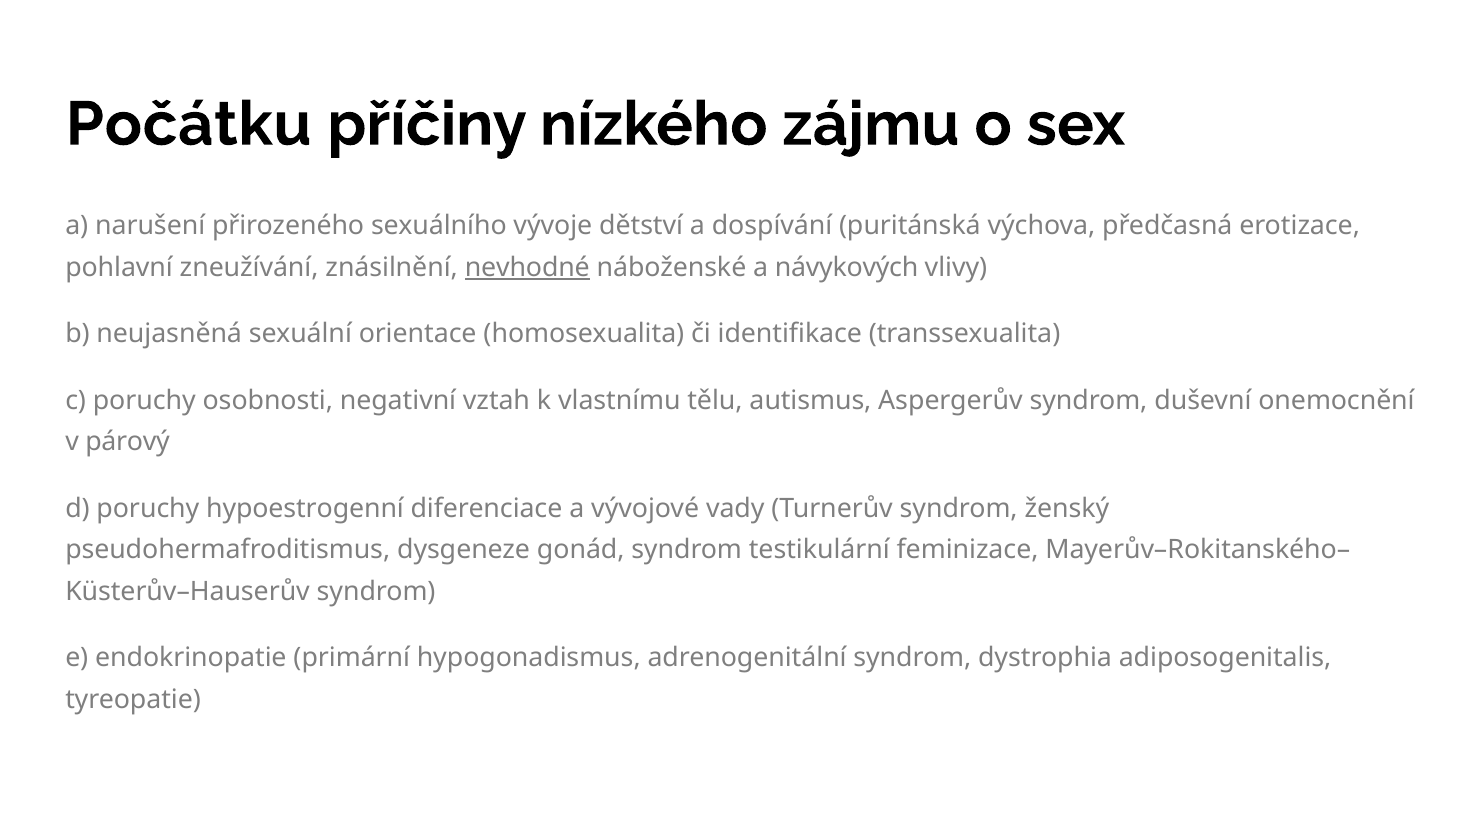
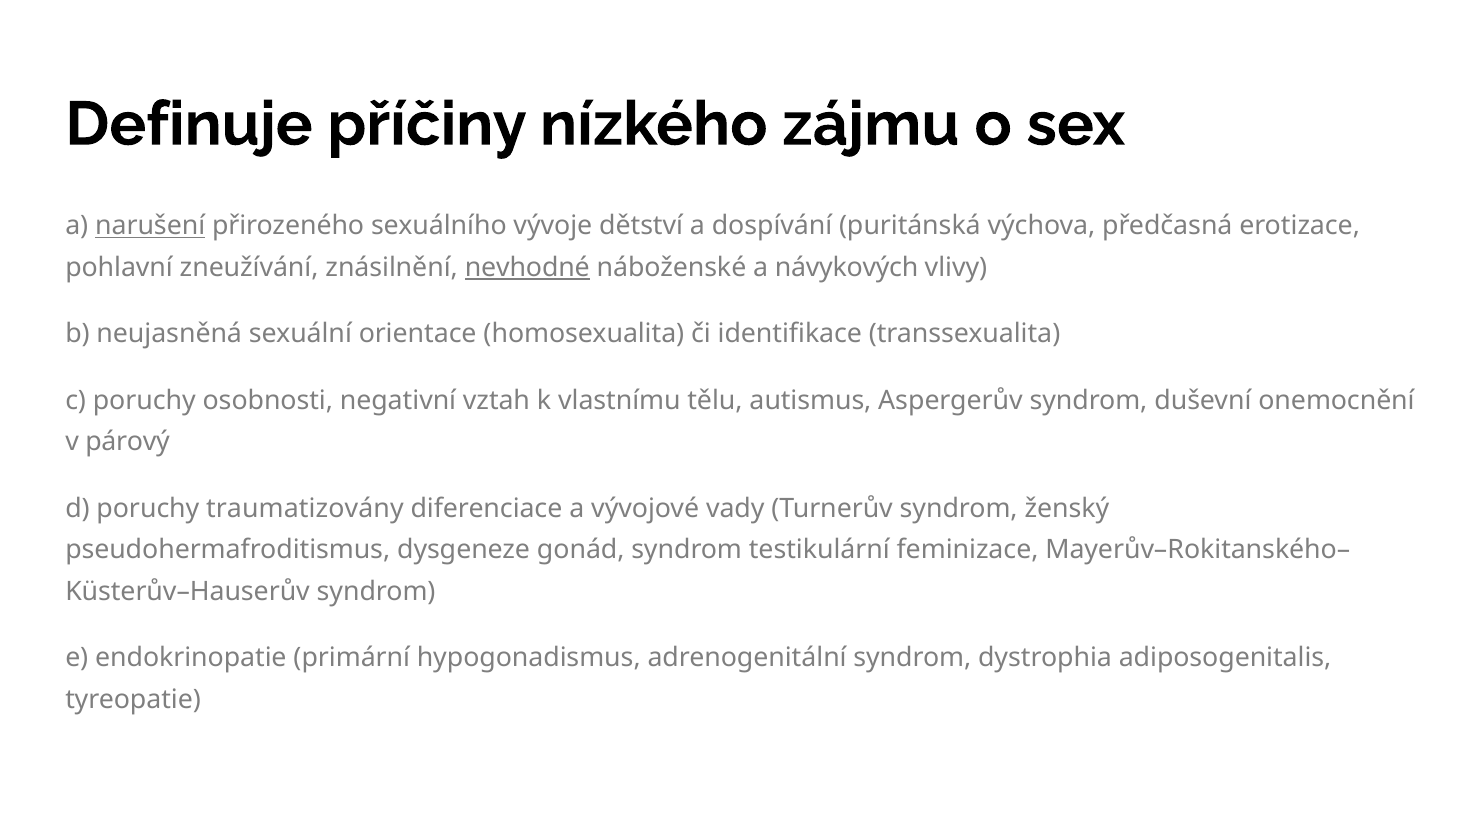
Počátku: Počátku -> Definuje
narušení underline: none -> present
hypoestrogenní: hypoestrogenní -> traumatizovány
